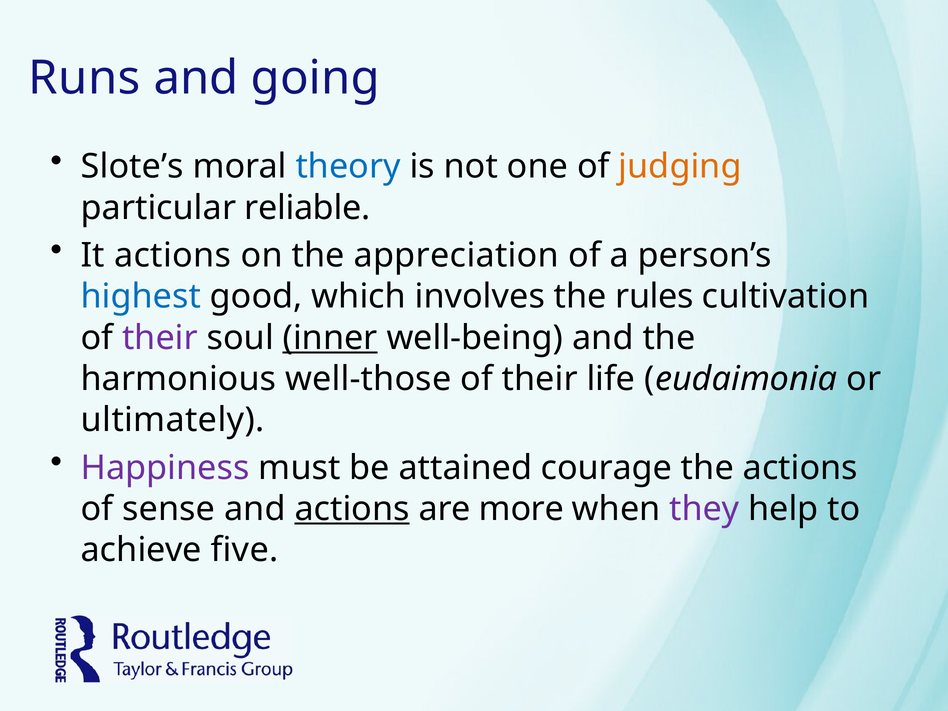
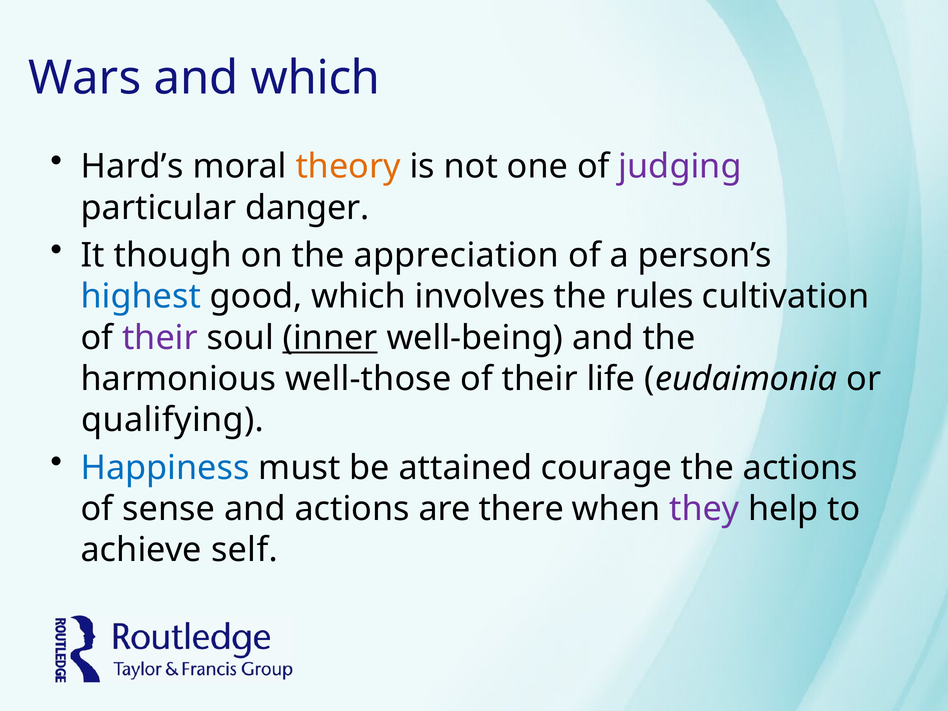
Runs: Runs -> Wars
and going: going -> which
Slote’s: Slote’s -> Hard’s
theory colour: blue -> orange
judging colour: orange -> purple
reliable: reliable -> danger
It actions: actions -> though
ultimately: ultimately -> qualifying
Happiness colour: purple -> blue
actions at (352, 509) underline: present -> none
more: more -> there
five: five -> self
